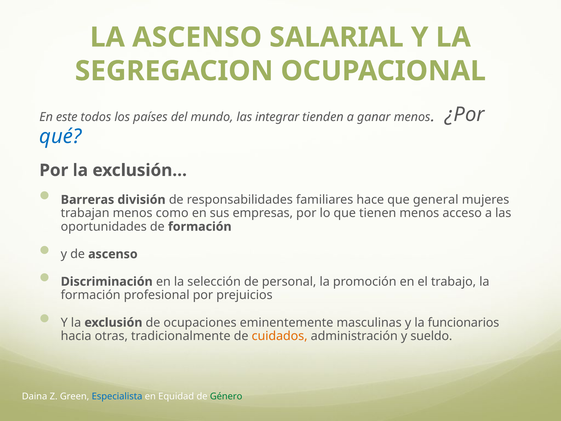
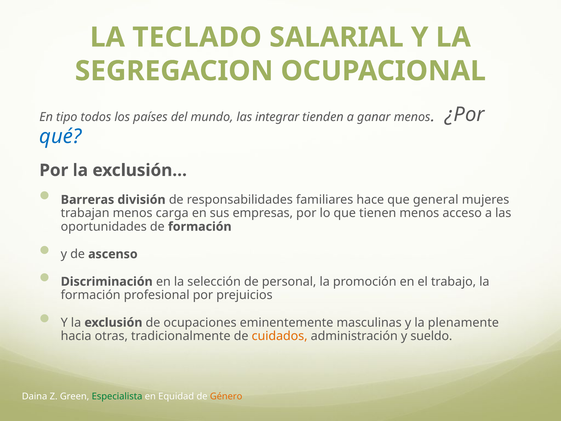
LA ASCENSO: ASCENSO -> TECLADO
este: este -> tipo
como: como -> carga
funcionarios: funcionarios -> plenamente
Especialista colour: blue -> green
Género colour: green -> orange
